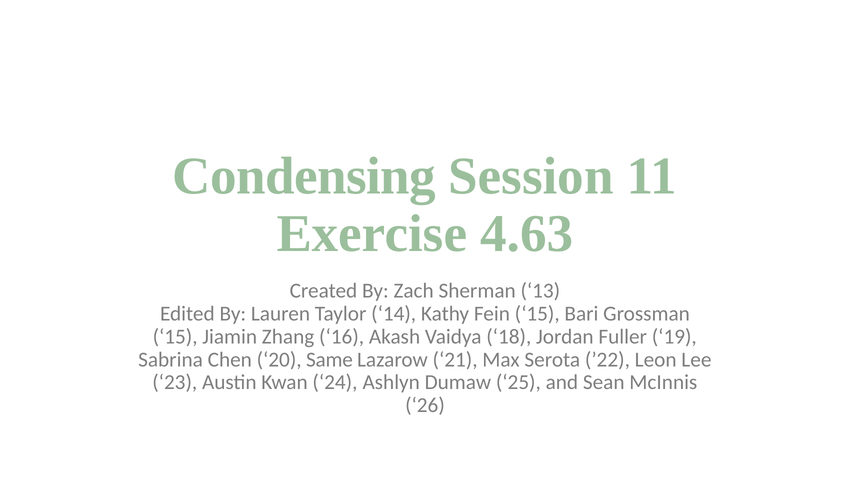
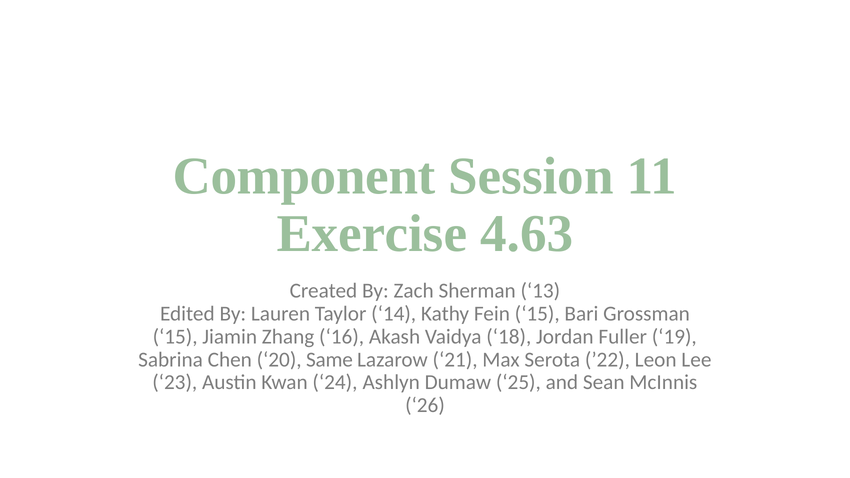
Condensing: Condensing -> Component
